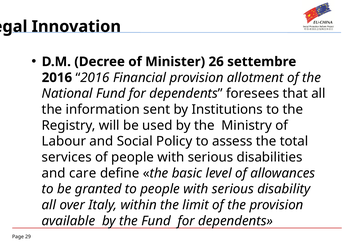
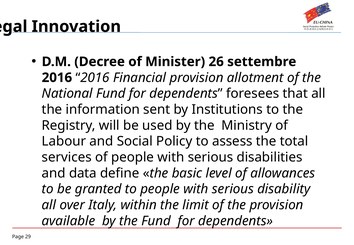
care: care -> data
